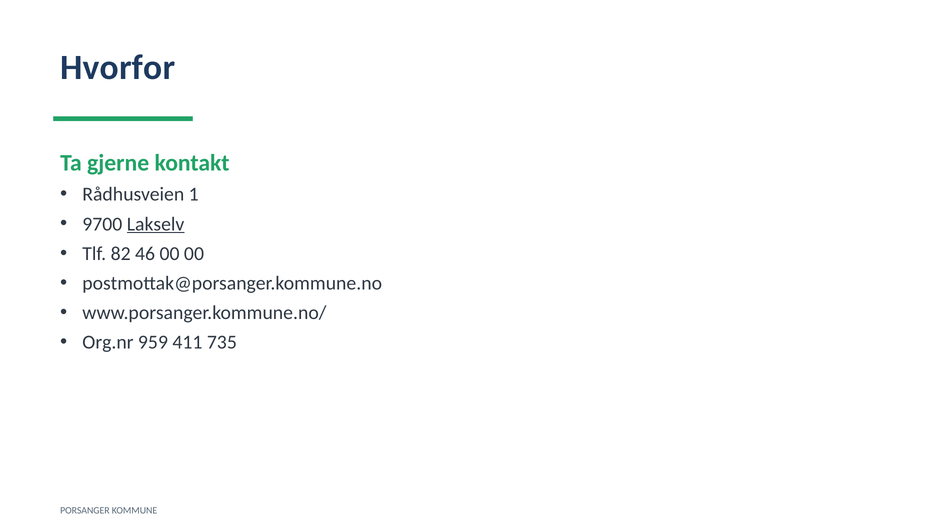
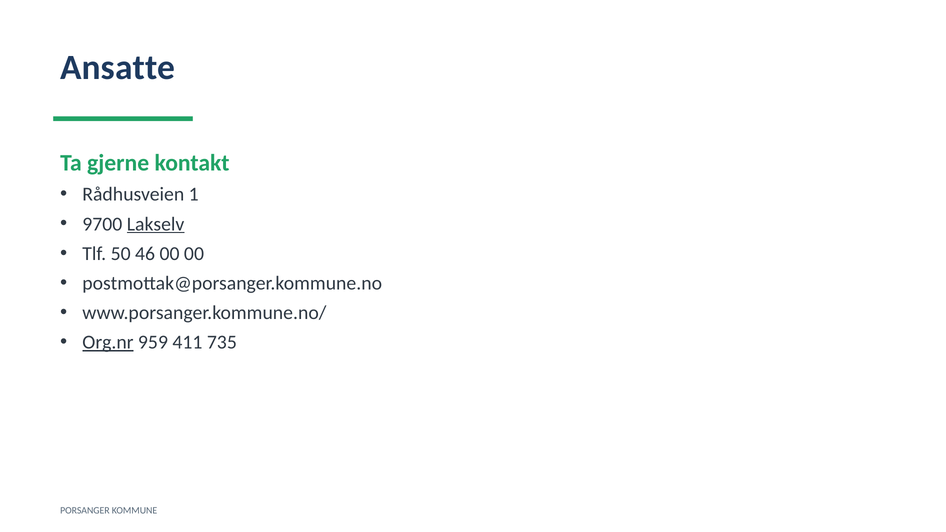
Hvorfor: Hvorfor -> Ansatte
82: 82 -> 50
Org.nr underline: none -> present
